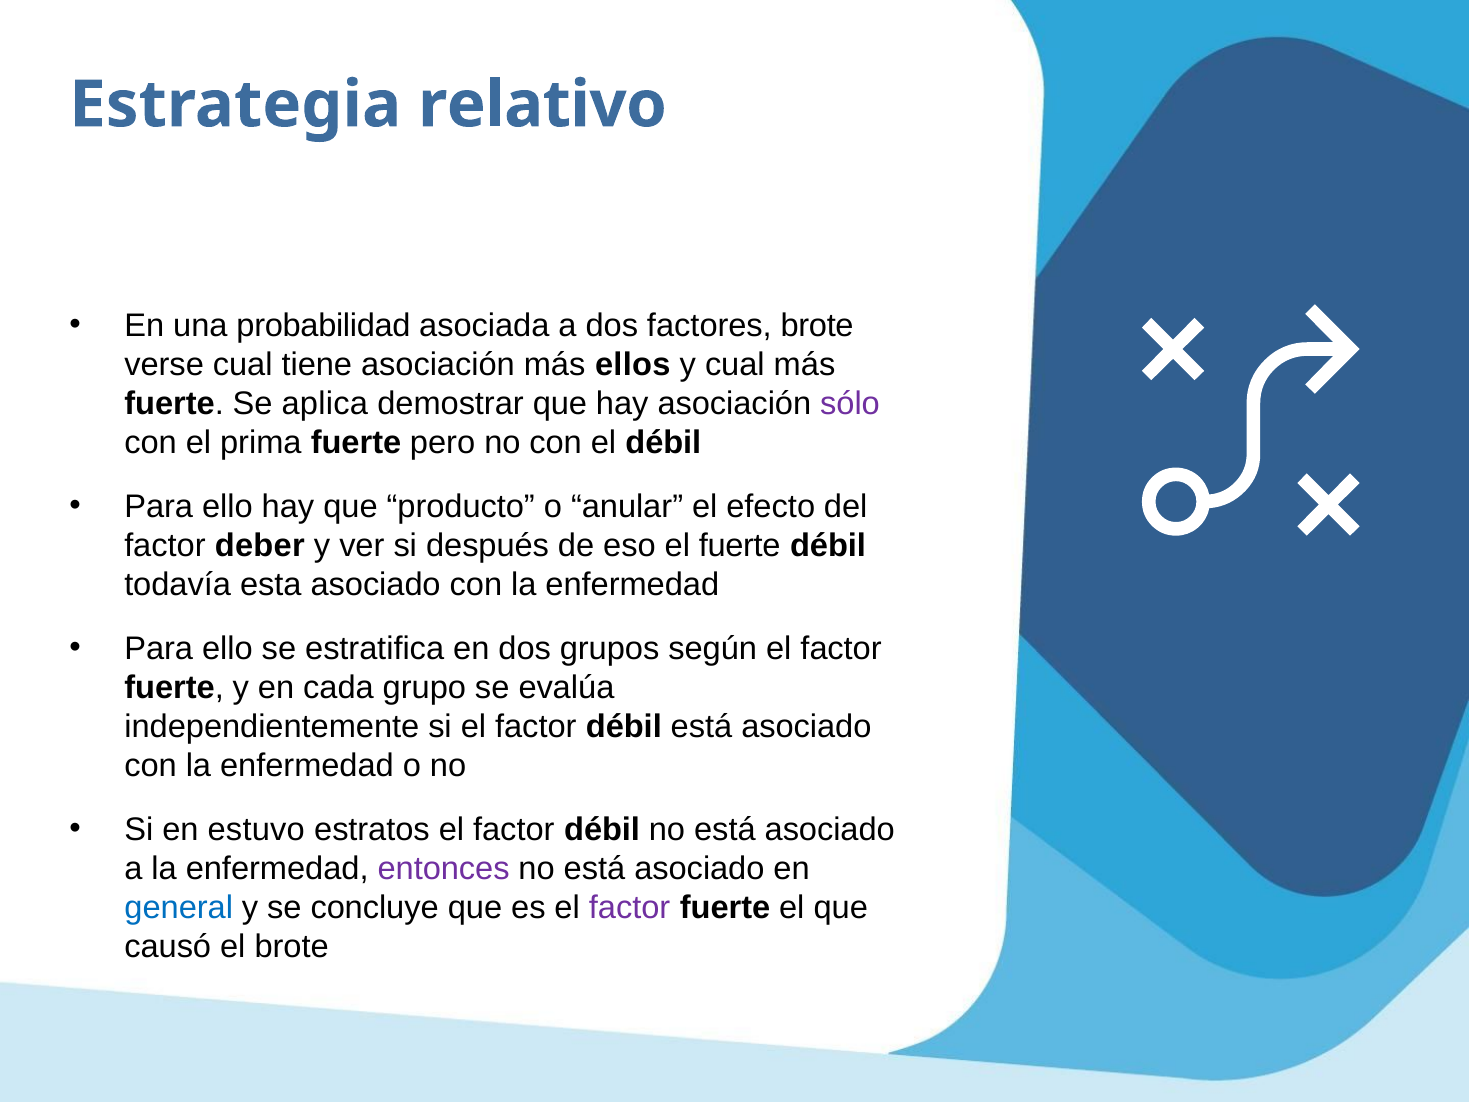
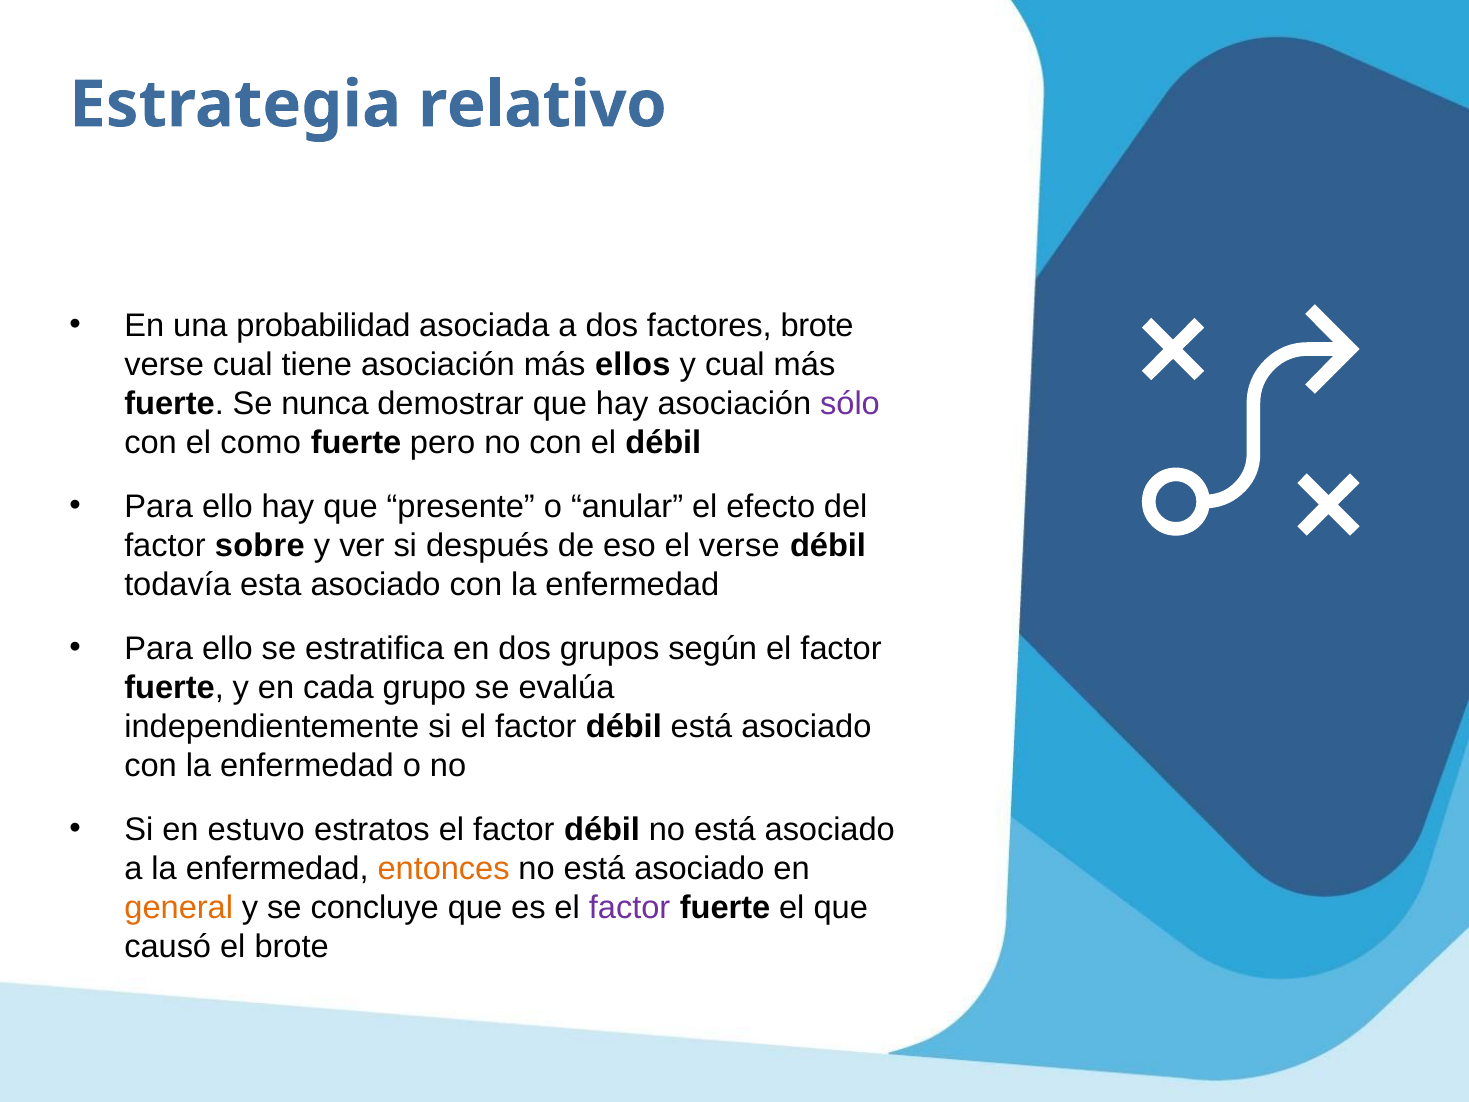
aplica: aplica -> nunca
prima: prima -> como
producto: producto -> presente
deber: deber -> sobre
el fuerte: fuerte -> verse
entonces colour: purple -> orange
general colour: blue -> orange
